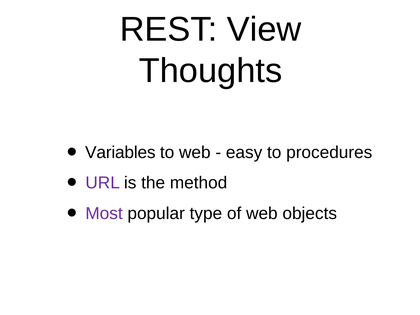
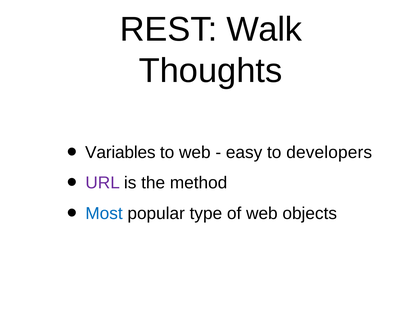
View: View -> Walk
procedures: procedures -> developers
Most colour: purple -> blue
